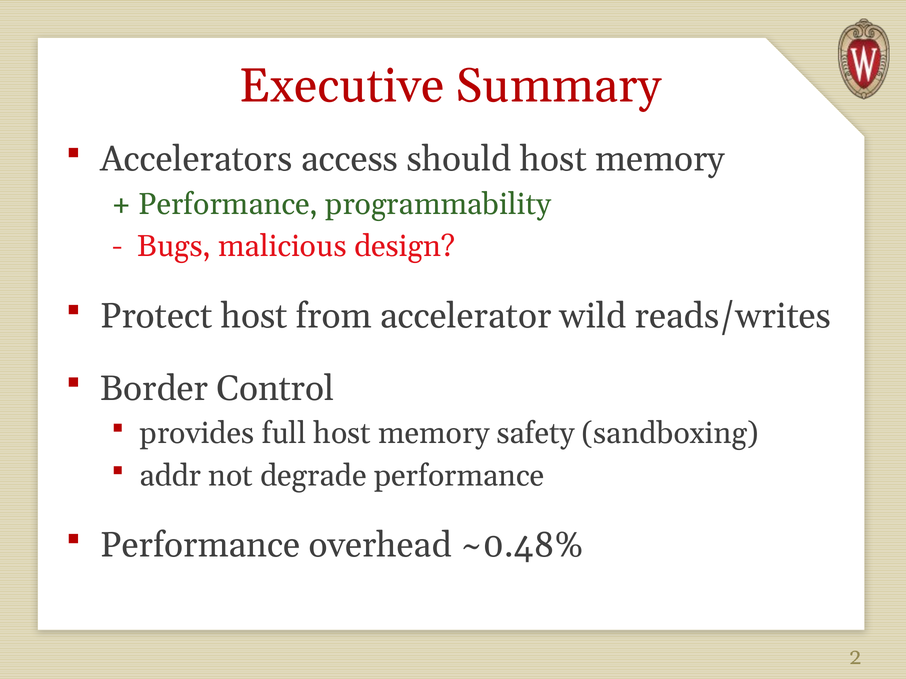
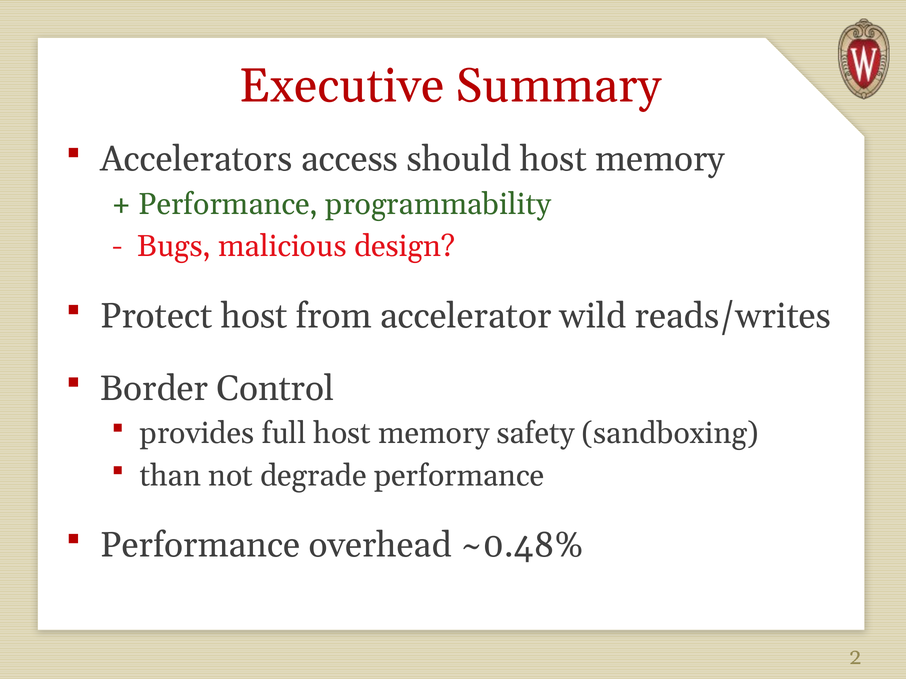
addr: addr -> than
